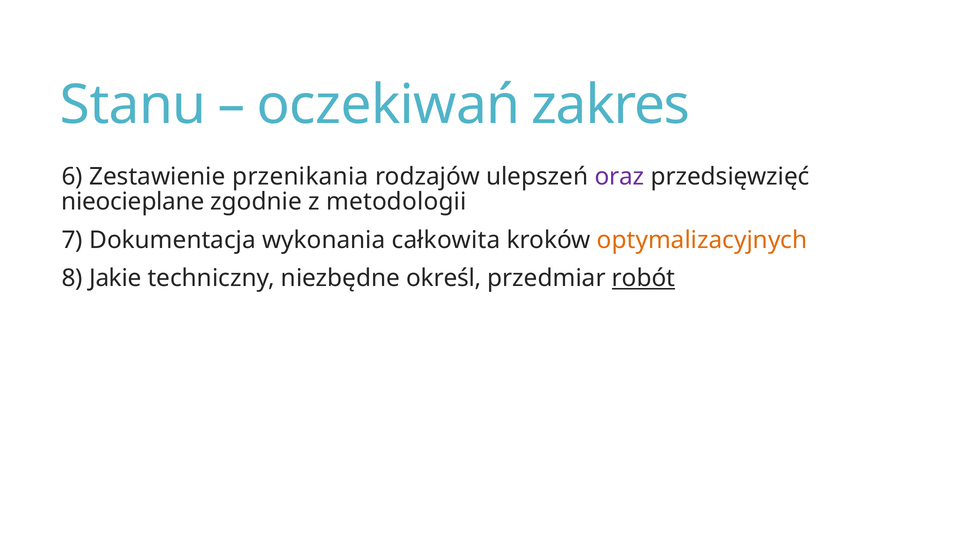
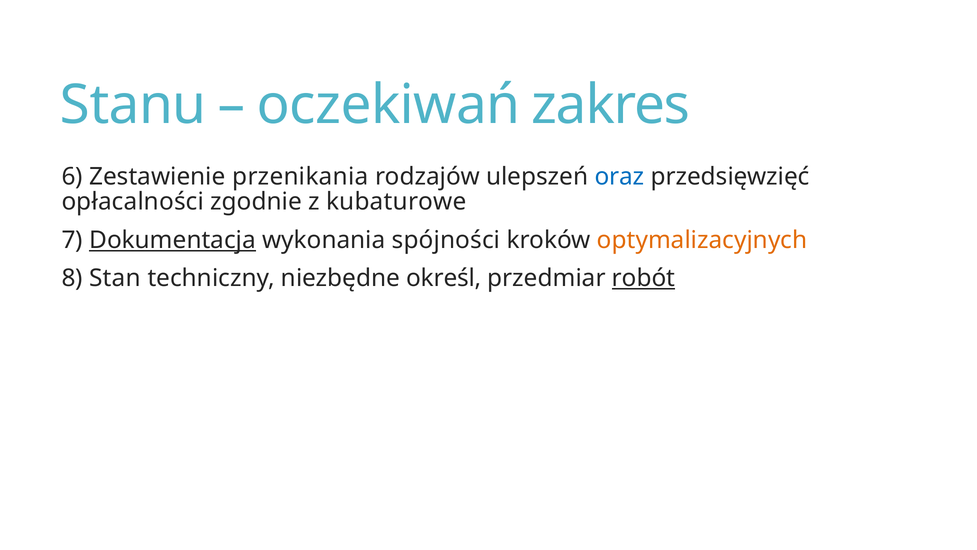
oraz colour: purple -> blue
nieocieplane: nieocieplane -> opłacalności
metodologii: metodologii -> kubaturowe
Dokumentacja underline: none -> present
całkowita: całkowita -> spójności
Jakie: Jakie -> Stan
